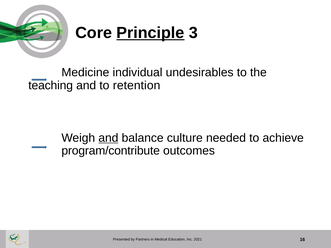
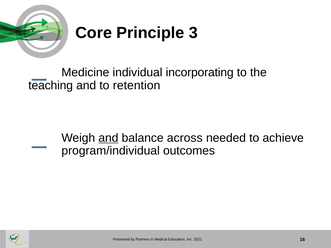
Principle underline: present -> none
undesirables: undesirables -> incorporating
culture: culture -> across
program/contribute: program/contribute -> program/individual
